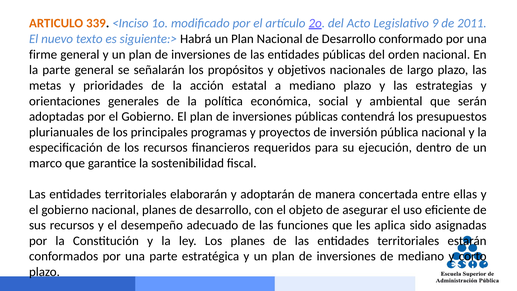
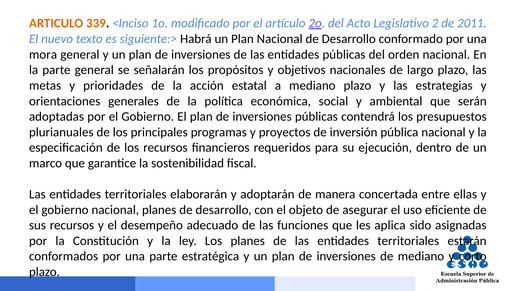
9: 9 -> 2
firme: firme -> mora
